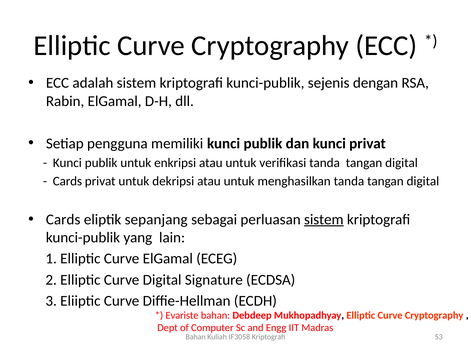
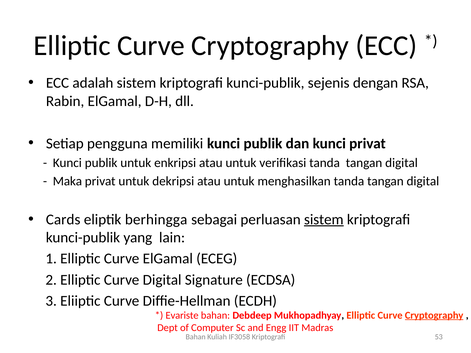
Cards at (67, 181): Cards -> Maka
sepanjang: sepanjang -> berhingga
Cryptography at (434, 315) underline: none -> present
